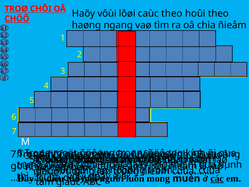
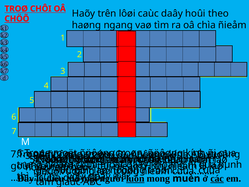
Haõy vôùi: vôùi -> trên
caùc theo: theo -> daây
luôn underline: none -> present
